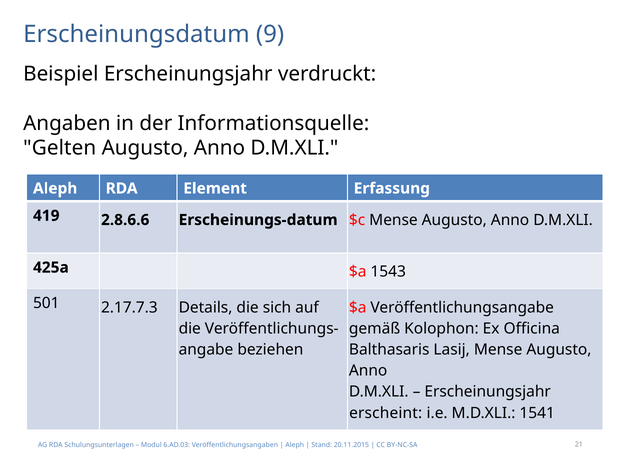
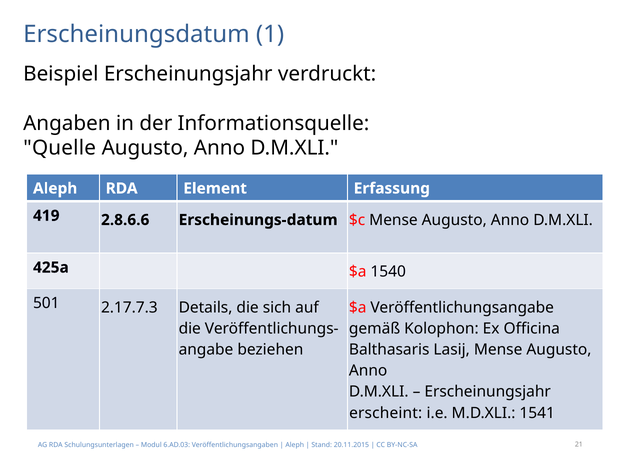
9: 9 -> 1
Gelten: Gelten -> Quelle
1543: 1543 -> 1540
